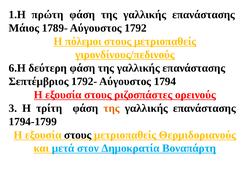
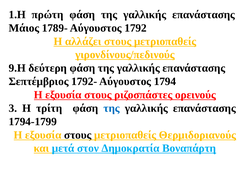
πόλεμοι: πόλεμοι -> αλλάζει
6.Η: 6.Η -> 9.Η
της at (112, 108) colour: orange -> blue
